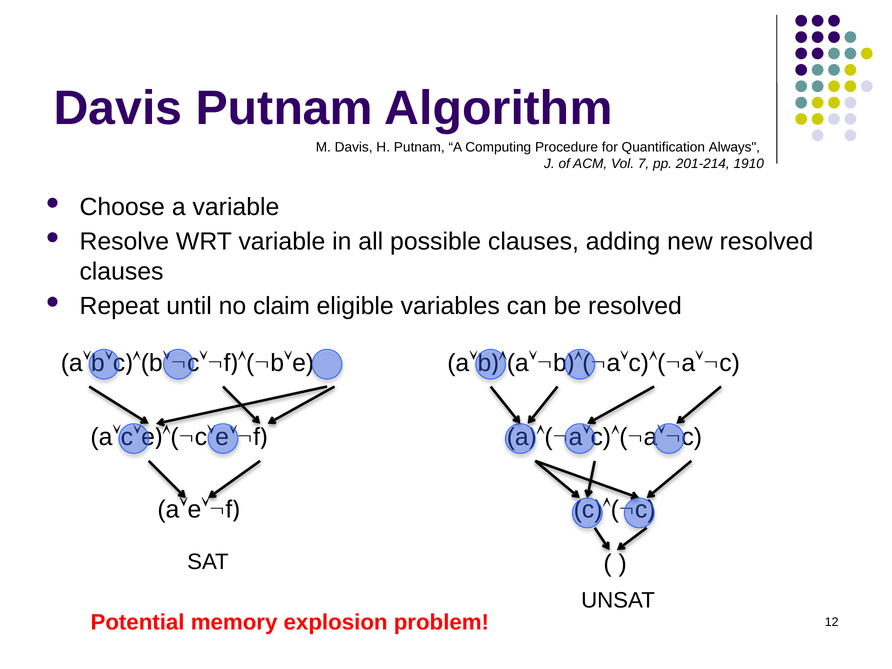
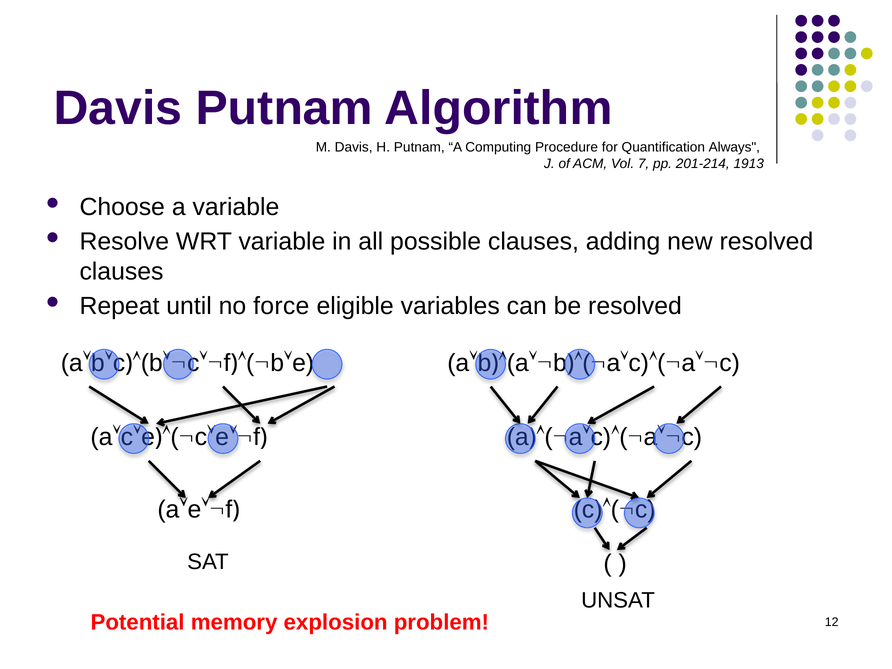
1910: 1910 -> 1913
claim: claim -> force
